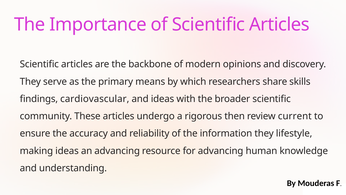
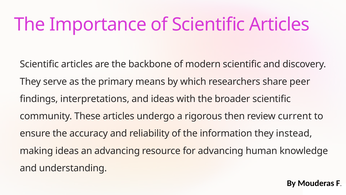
modern opinions: opinions -> scientific
skills: skills -> peer
cardiovascular: cardiovascular -> interpretations
lifestyle: lifestyle -> instead
